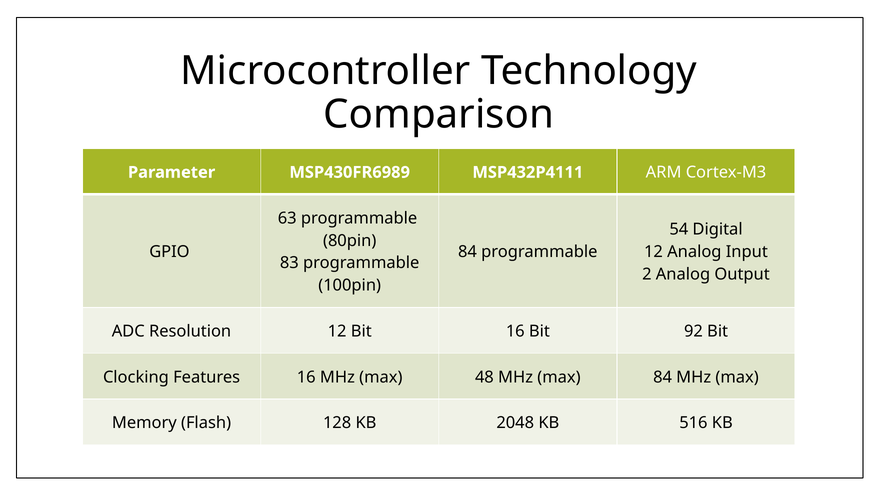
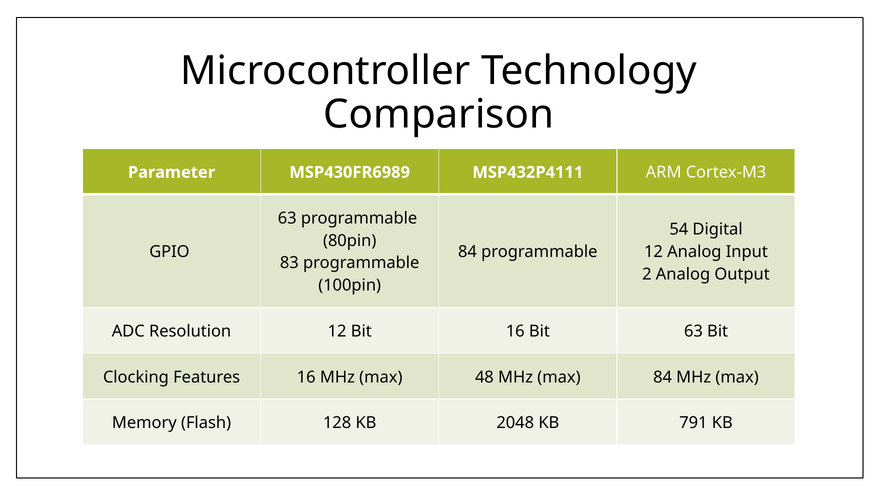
Bit 92: 92 -> 63
516: 516 -> 791
